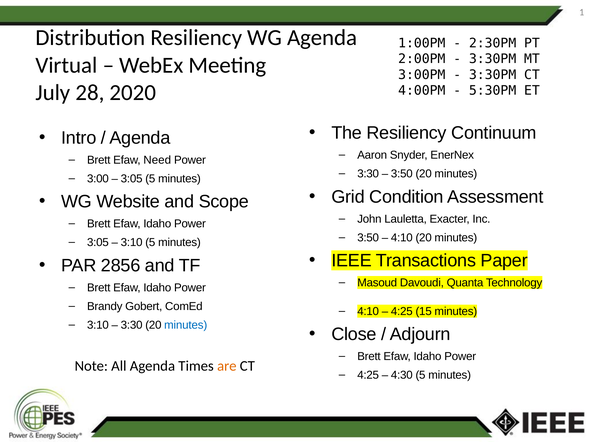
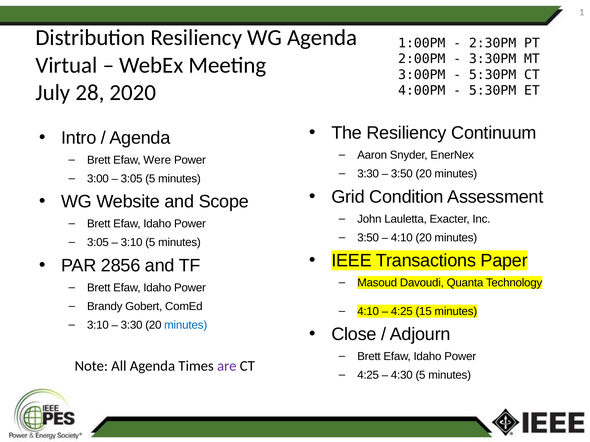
3:30PM at (493, 75): 3:30PM -> 5:30PM
Need: Need -> Were
are colour: orange -> purple
